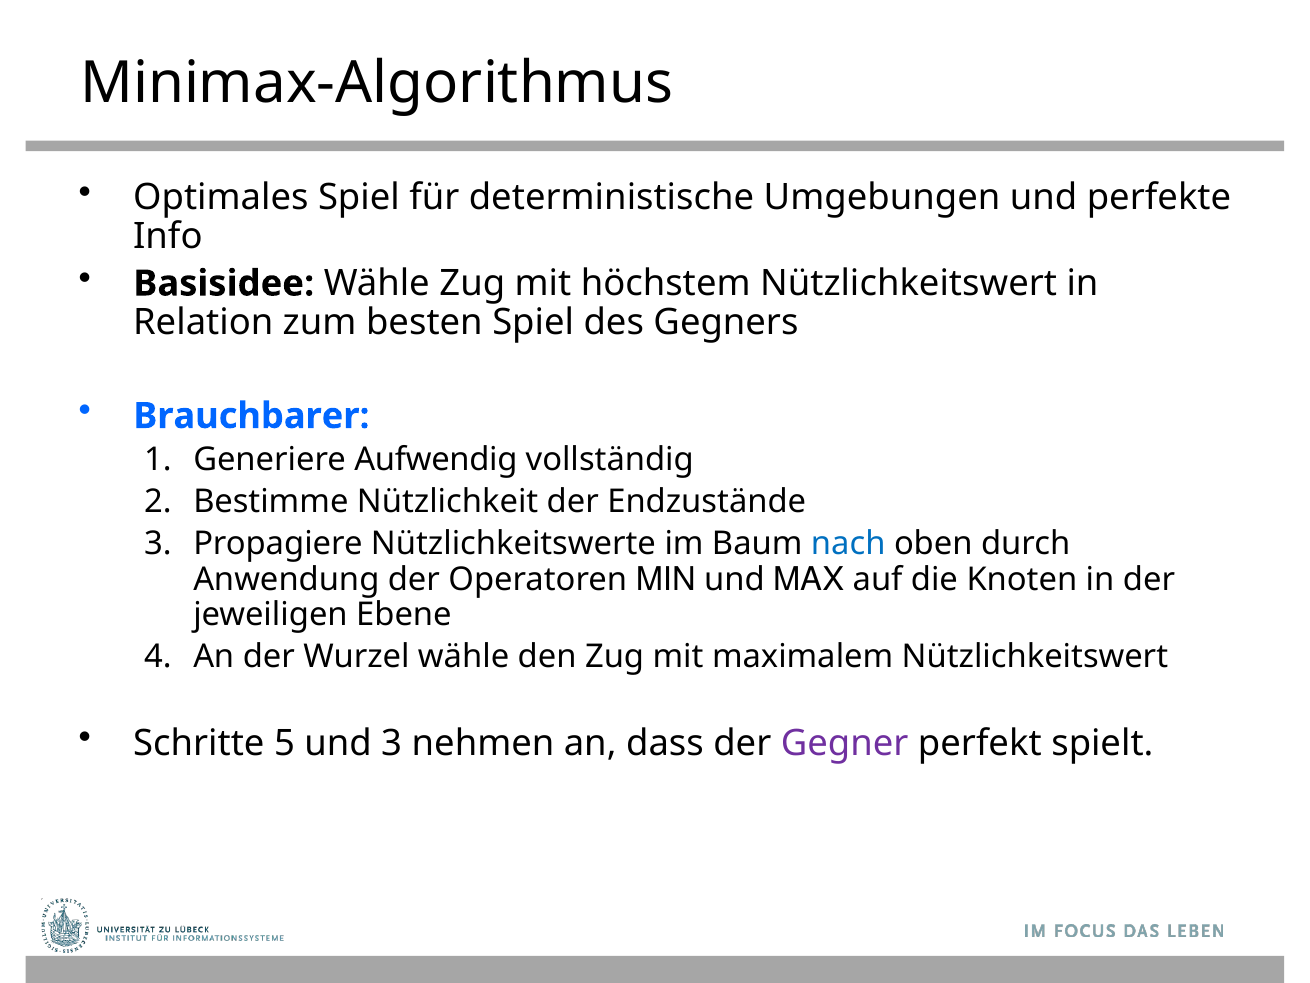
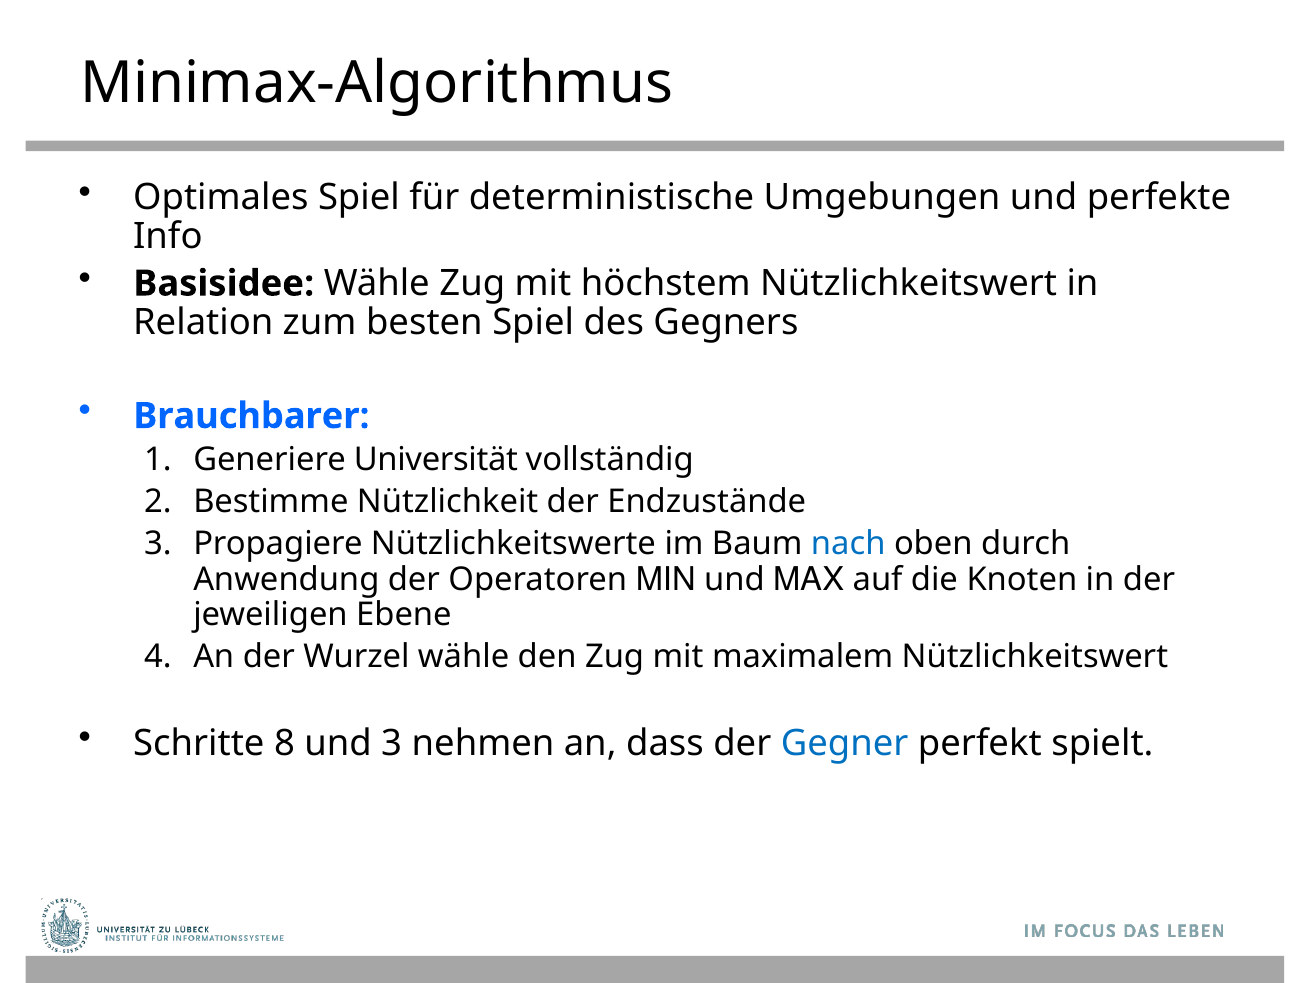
Aufwendig: Aufwendig -> Universität
5: 5 -> 8
Gegner colour: purple -> blue
